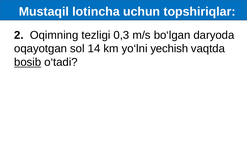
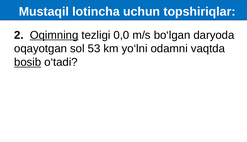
Oqimning underline: none -> present
0,3: 0,3 -> 0,0
14: 14 -> 53
yechish: yechish -> odamni
